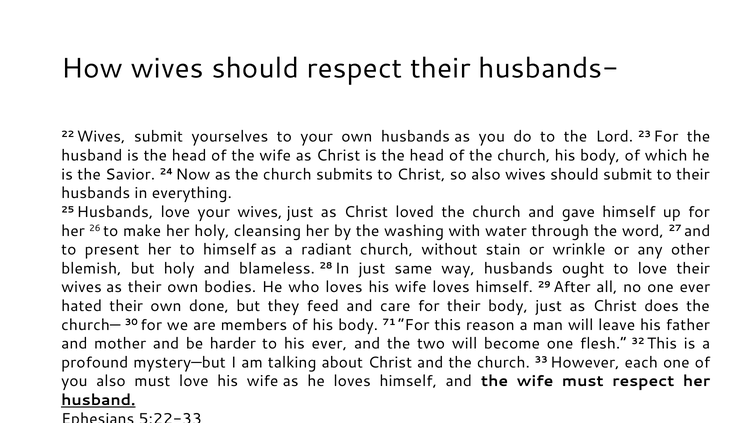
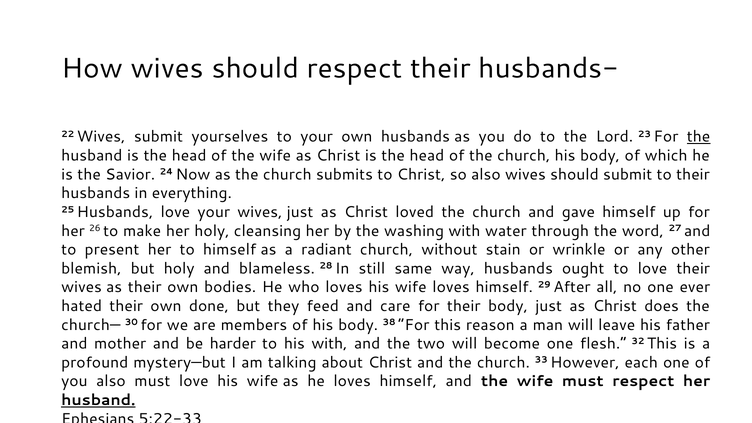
the at (699, 137) underline: none -> present
In just: just -> still
71: 71 -> 38
his ever: ever -> with
